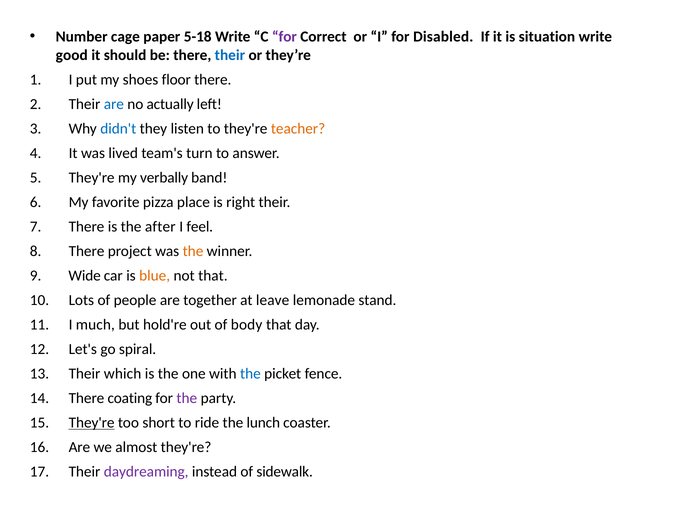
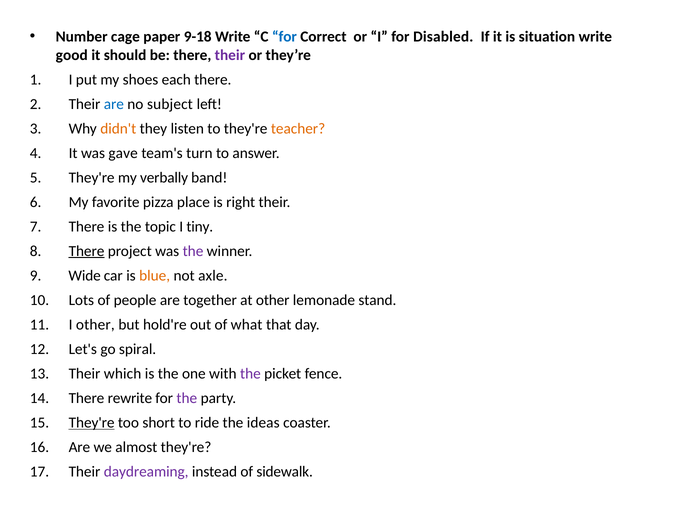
5-18: 5-18 -> 9-18
for at (284, 37) colour: purple -> blue
their at (230, 55) colour: blue -> purple
floor: floor -> each
actually: actually -> subject
didn't colour: blue -> orange
lived: lived -> gave
after: after -> topic
feel: feel -> tiny
There at (87, 251) underline: none -> present
the at (193, 251) colour: orange -> purple
not that: that -> axle
at leave: leave -> other
I much: much -> other
body: body -> what
the at (250, 373) colour: blue -> purple
coating: coating -> rewrite
lunch: lunch -> ideas
